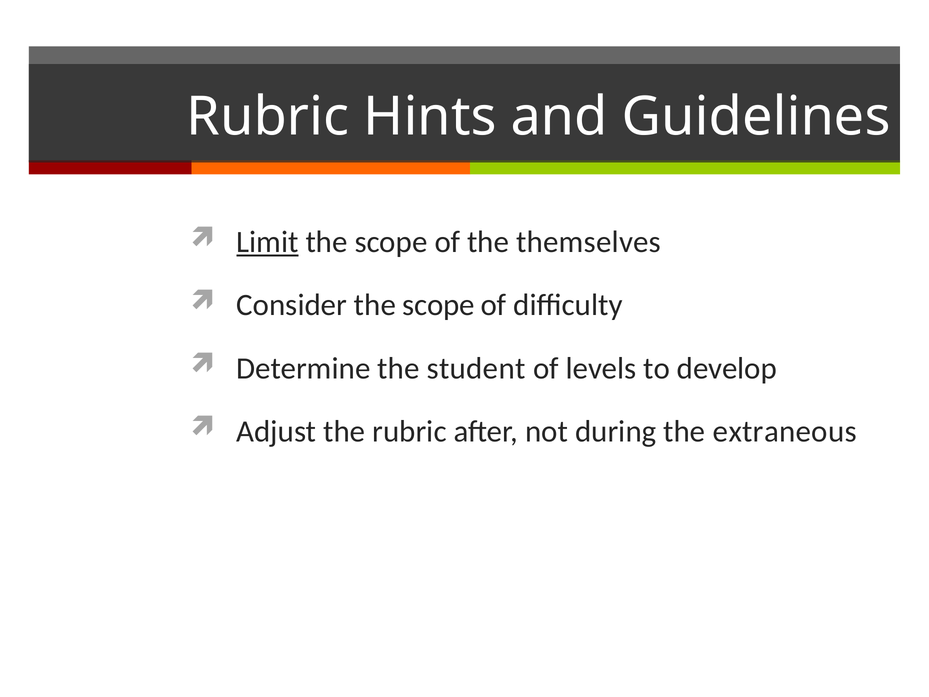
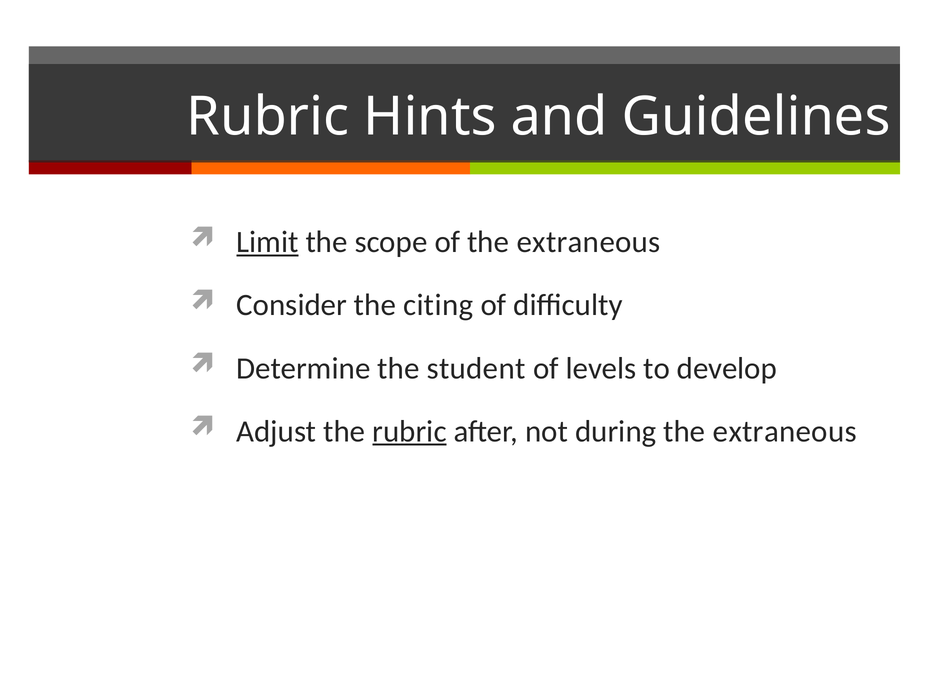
of the themselves: themselves -> extraneous
Consider the scope: scope -> citing
rubric at (409, 431) underline: none -> present
